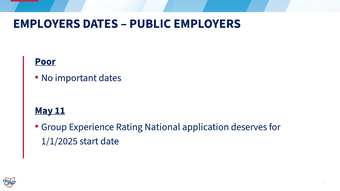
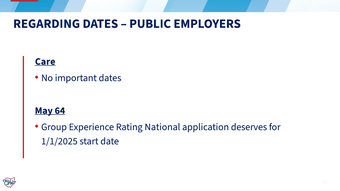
EMPLOYERS at (47, 24): EMPLOYERS -> REGARDING
Poor: Poor -> Care
11: 11 -> 64
